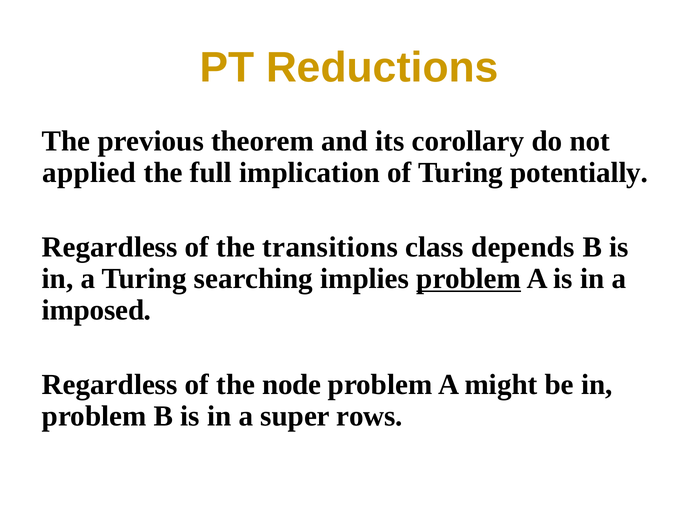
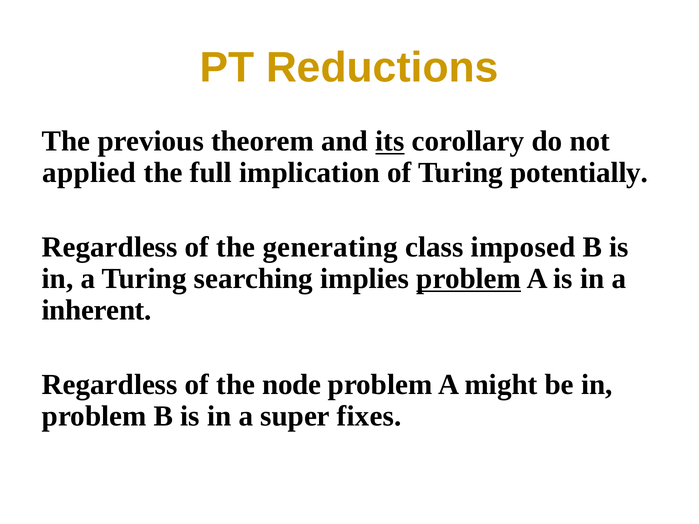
its underline: none -> present
transitions: transitions -> generating
depends: depends -> imposed
imposed: imposed -> inherent
rows: rows -> fixes
